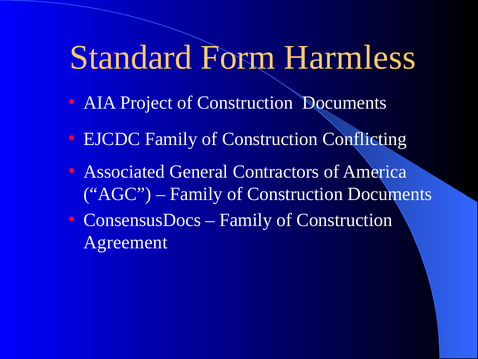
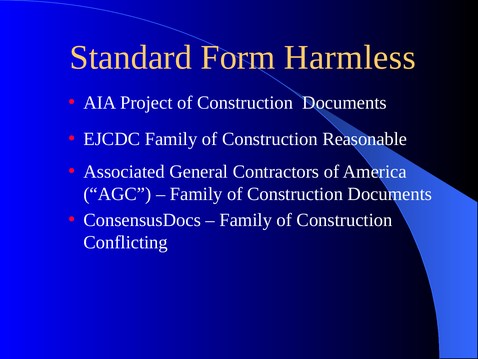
Conflicting: Conflicting -> Reasonable
Agreement: Agreement -> Conflicting
